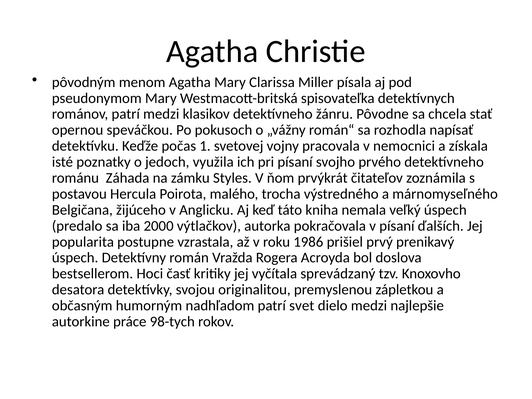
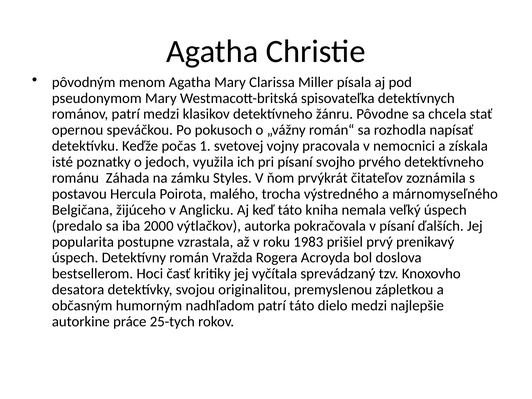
1986: 1986 -> 1983
patrí svet: svet -> táto
98-tych: 98-tych -> 25-tych
